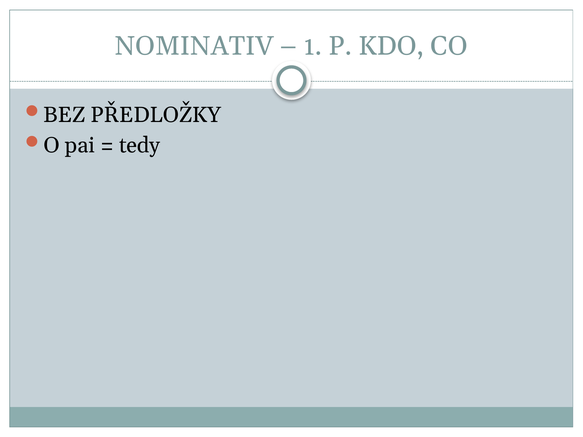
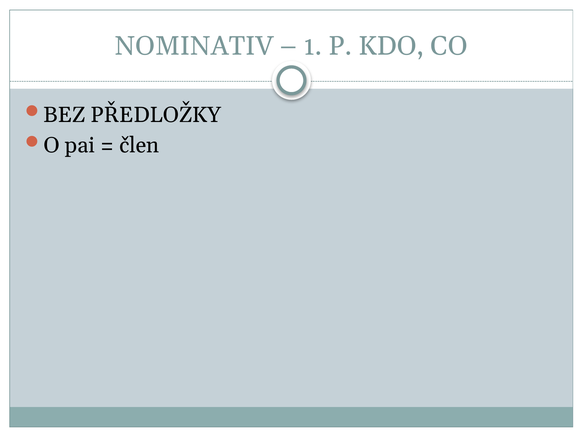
tedy: tedy -> člen
